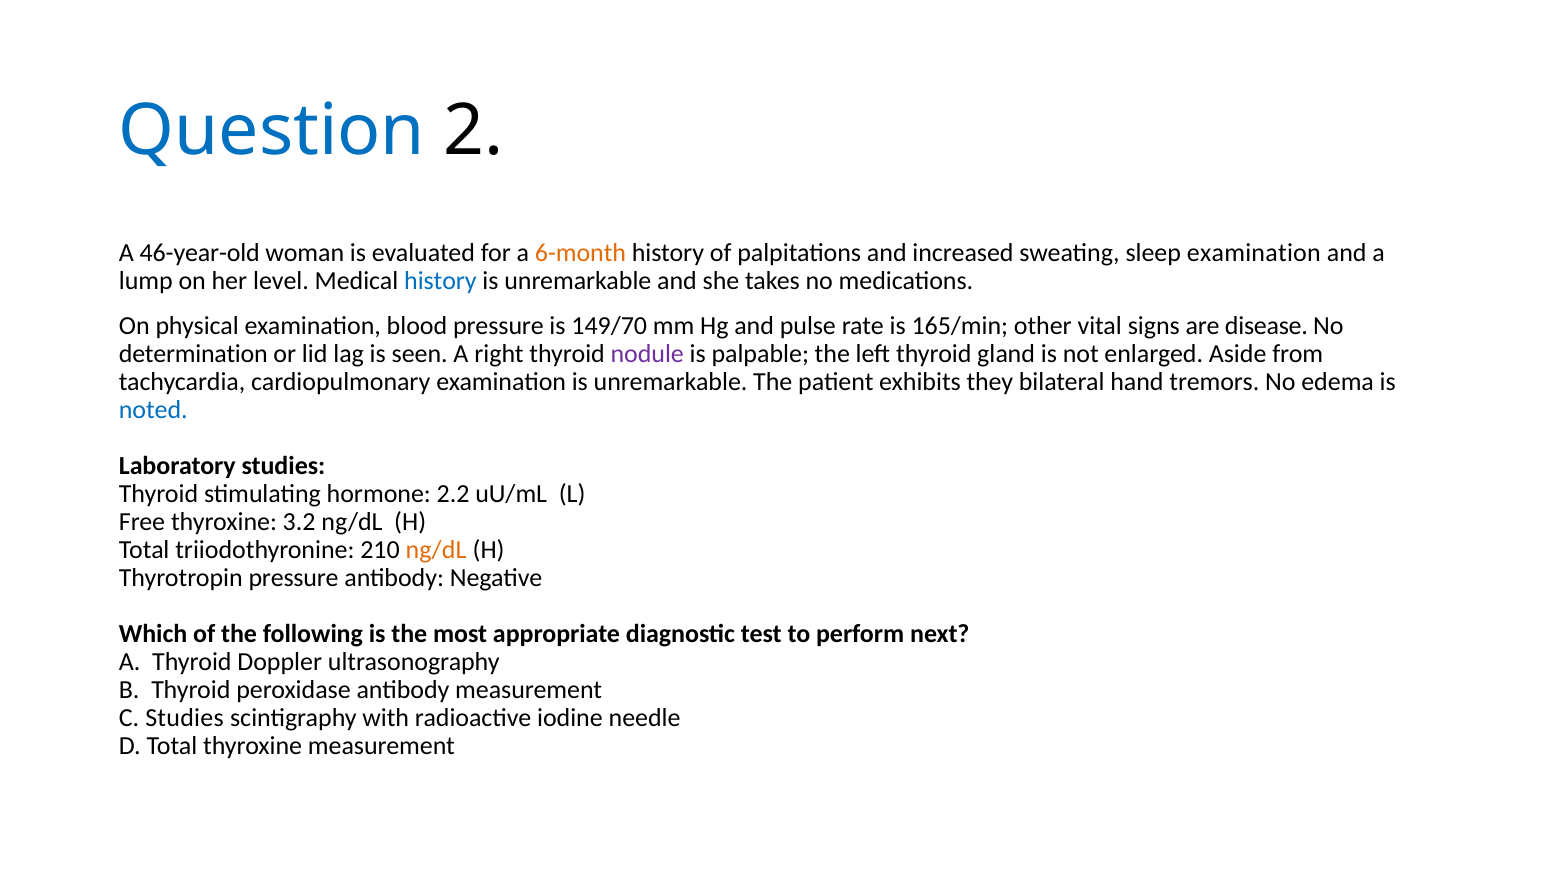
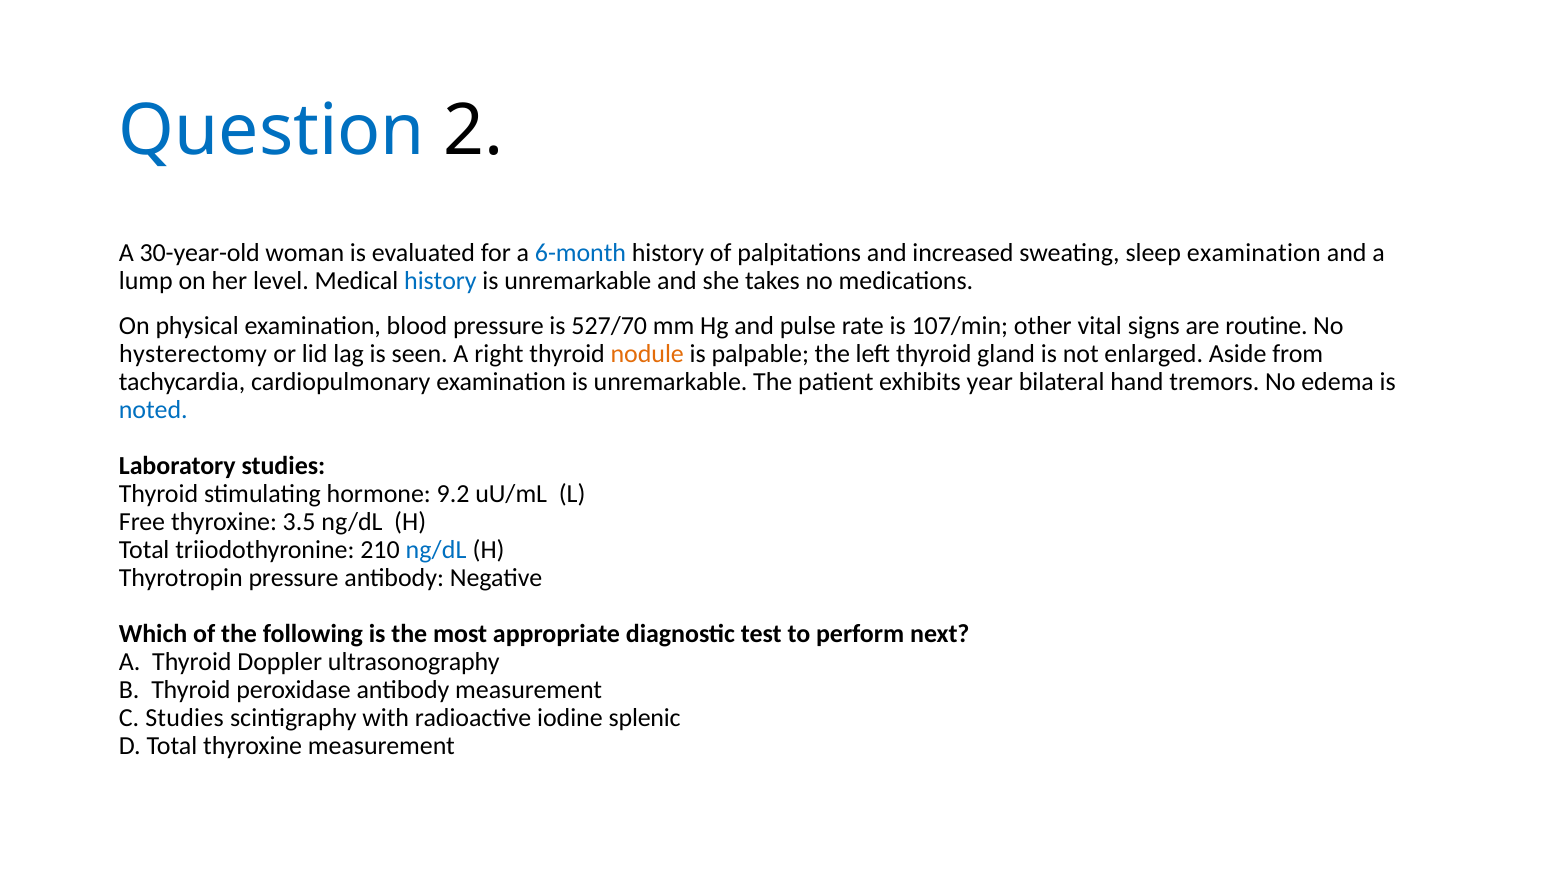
46-year-old: 46-year-old -> 30-year-old
6-month colour: orange -> blue
149/70: 149/70 -> 527/70
165/min: 165/min -> 107/min
disease: disease -> routine
determination: determination -> hysterectomy
nodule colour: purple -> orange
they: they -> year
2.2: 2.2 -> 9.2
3.2: 3.2 -> 3.5
ng/dL at (436, 550) colour: orange -> blue
needle: needle -> splenic
